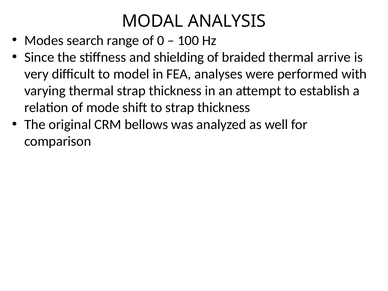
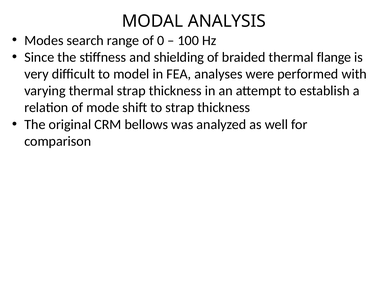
arrive: arrive -> flange
